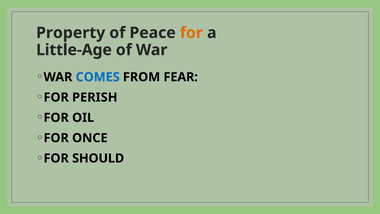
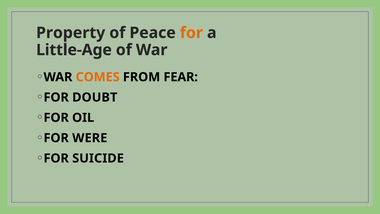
COMES colour: blue -> orange
PERISH: PERISH -> DOUBT
ONCE: ONCE -> WERE
SHOULD: SHOULD -> SUICIDE
